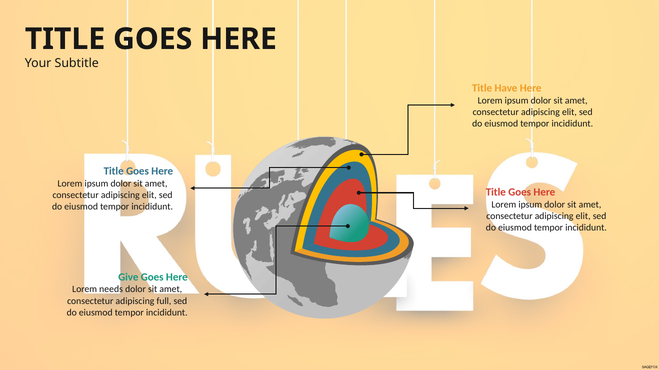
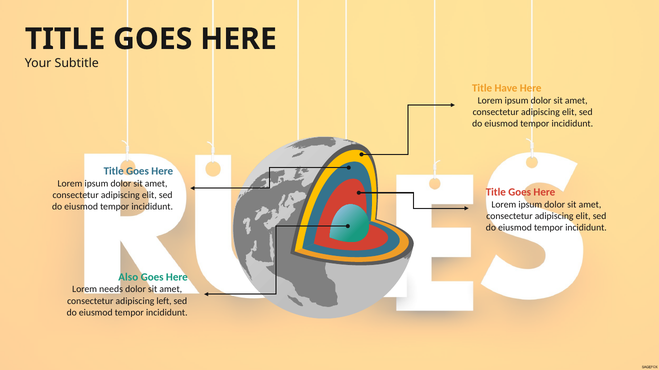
Give: Give -> Also
full: full -> left
